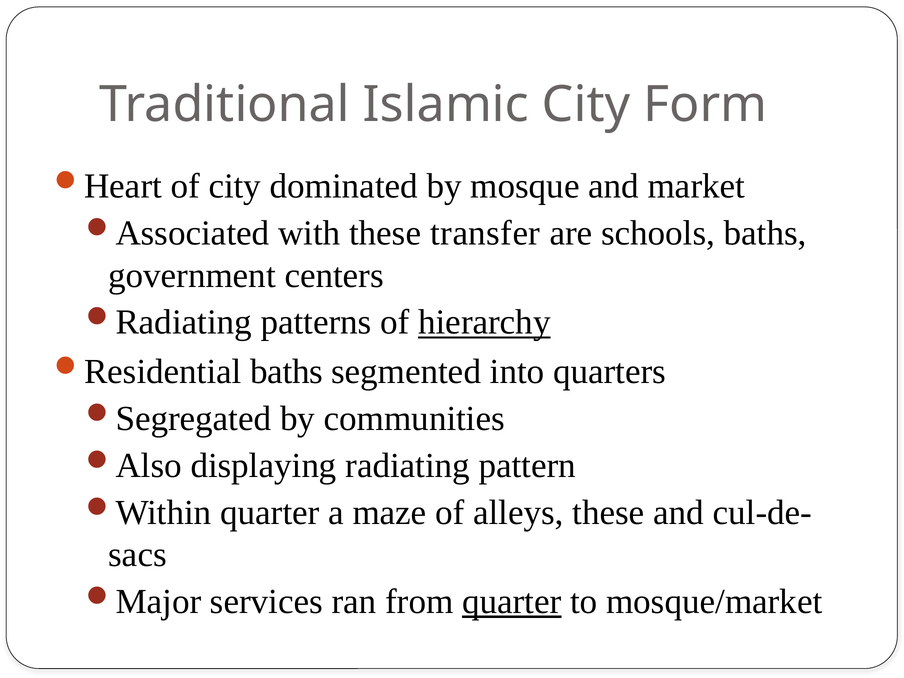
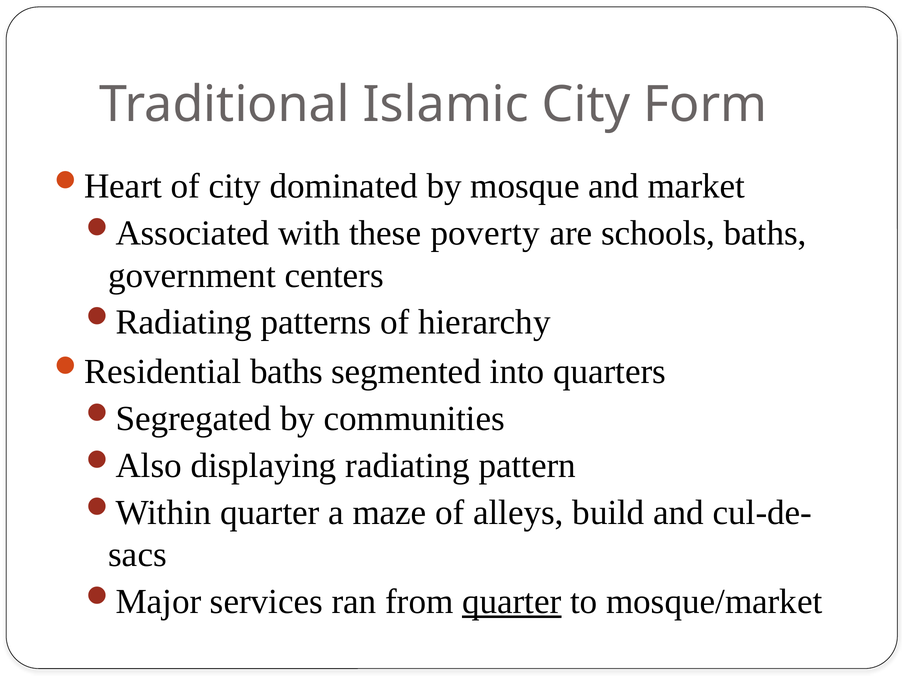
transfer: transfer -> poverty
hierarchy underline: present -> none
alleys these: these -> build
